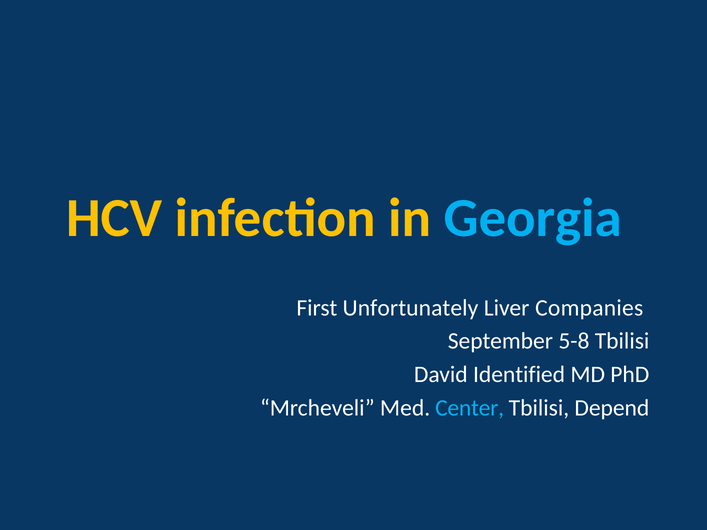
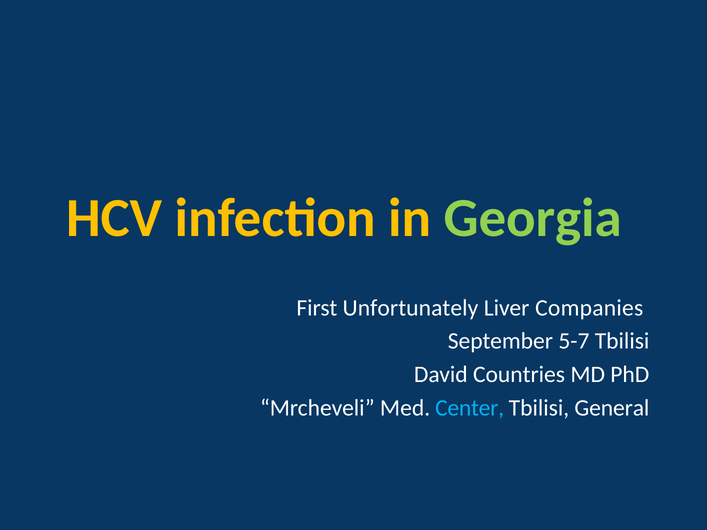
Georgia colour: light blue -> light green
5-8: 5-8 -> 5-7
Identified: Identified -> Countries
Depend: Depend -> General
